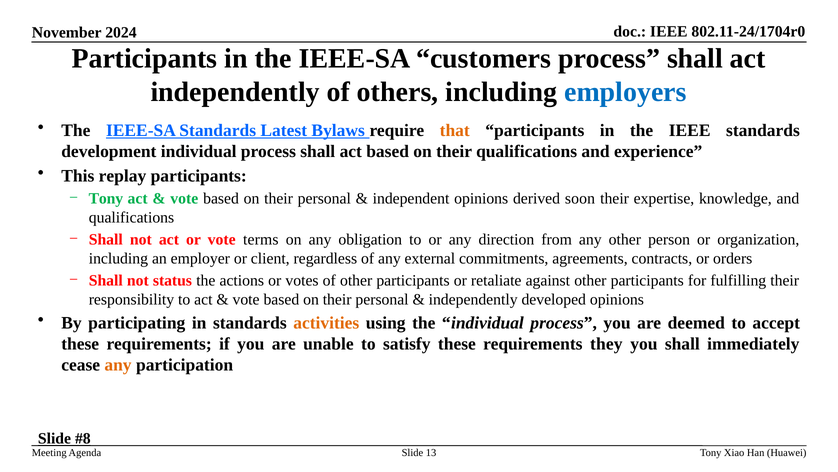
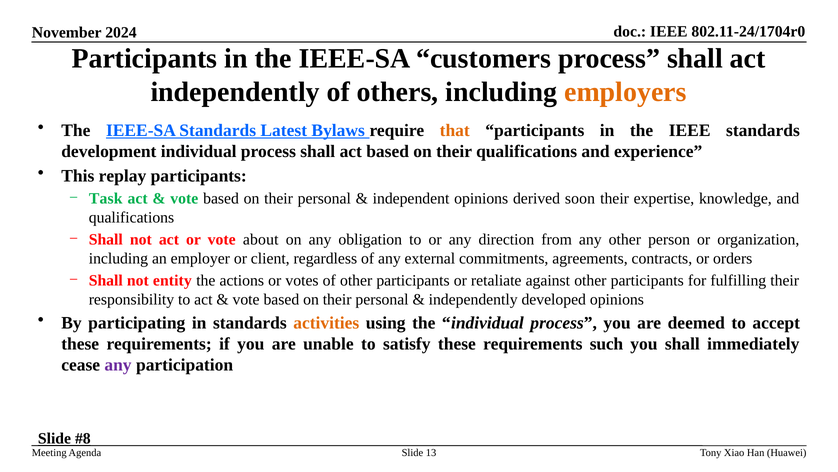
employers colour: blue -> orange
Tony at (106, 198): Tony -> Task
terms: terms -> about
status: status -> entity
they: they -> such
any at (118, 364) colour: orange -> purple
